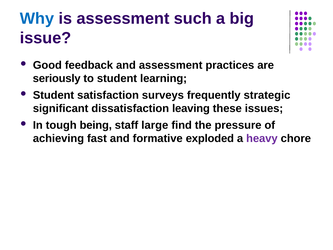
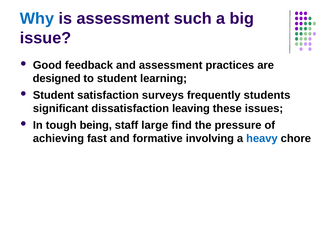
seriously: seriously -> designed
strategic: strategic -> students
exploded: exploded -> involving
heavy colour: purple -> blue
